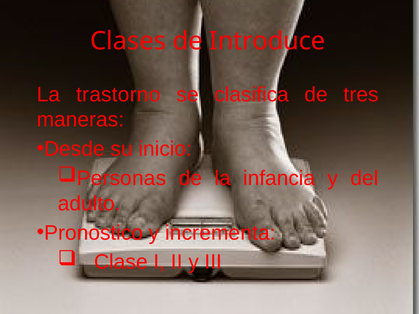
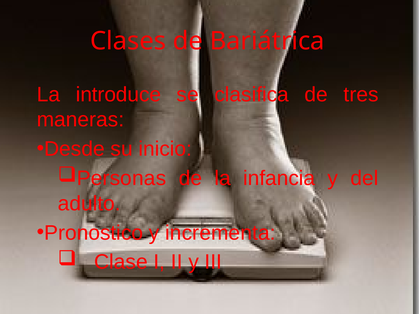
Introduce: Introduce -> Bariátrica
trastorno: trastorno -> introduce
